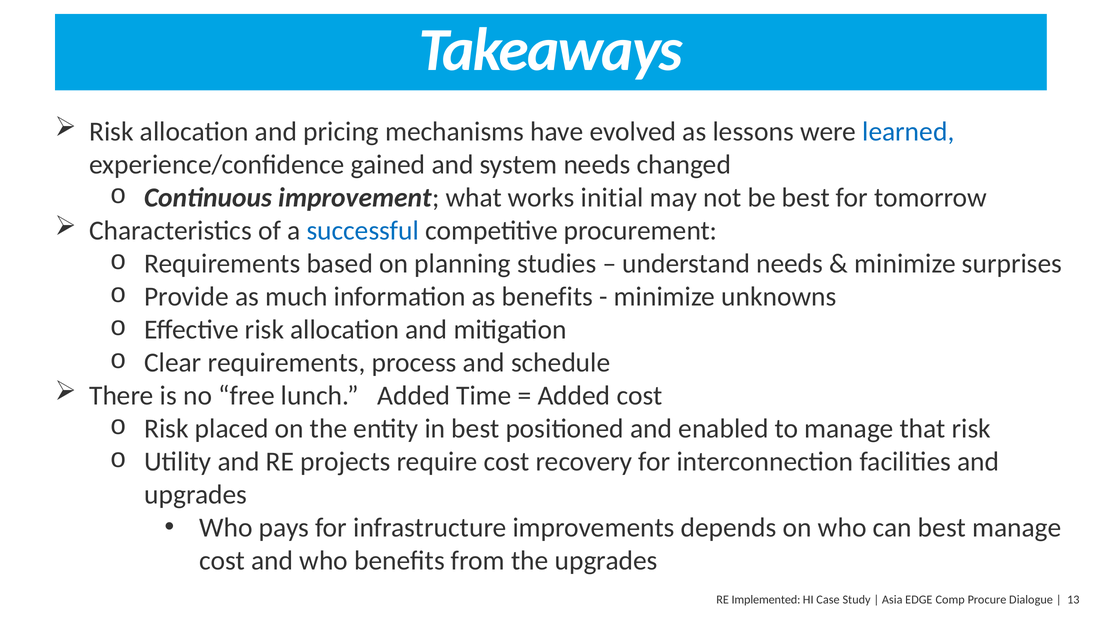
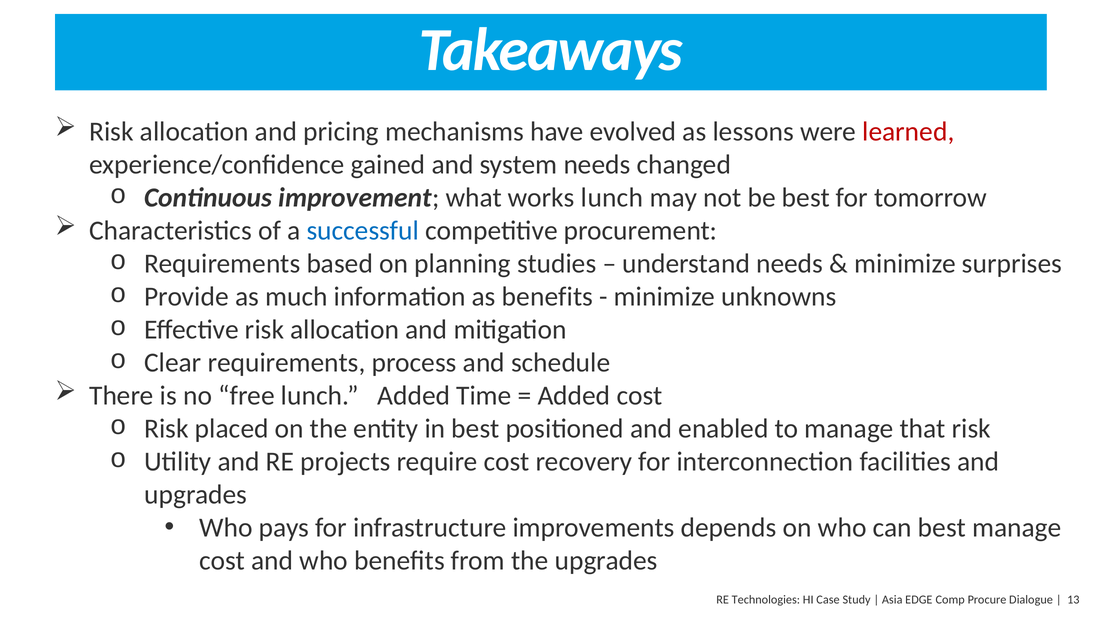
learned colour: blue -> red
works initial: initial -> lunch
Implemented: Implemented -> Technologies
